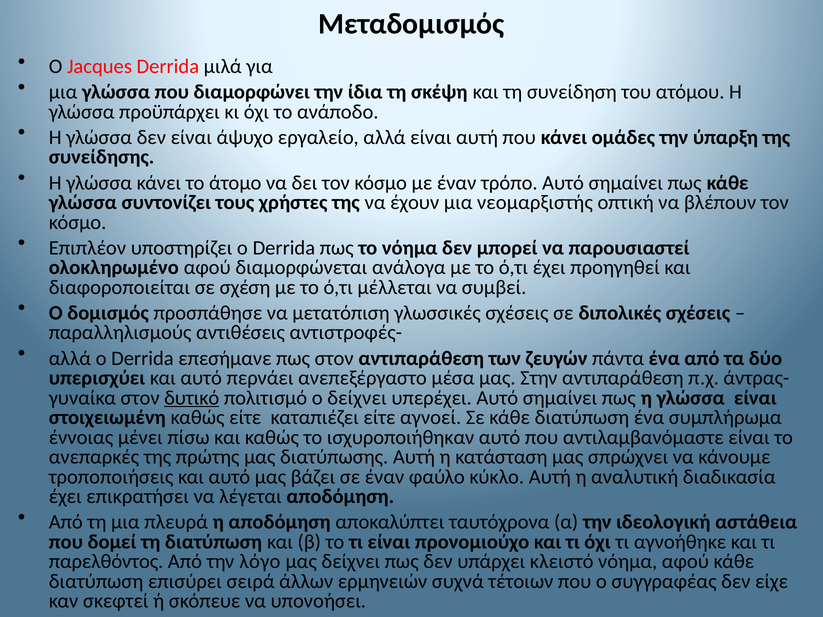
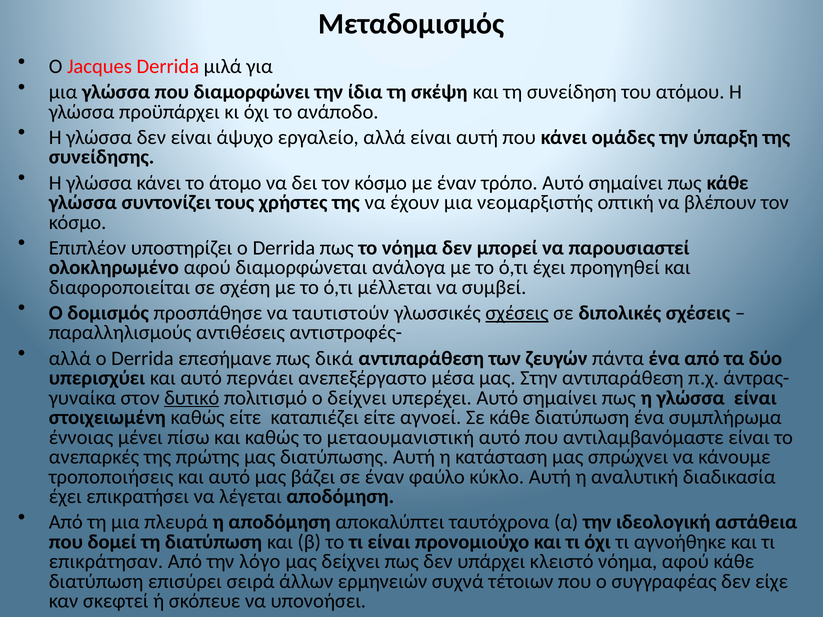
μετατόπιση: μετατόπιση -> ταυτιστούν
σχέσεις at (517, 313) underline: none -> present
πως στον: στον -> δικά
ισχυροποιήθηκαν: ισχυροποιήθηκαν -> μεταουμανιστική
παρελθόντος: παρελθόντος -> επικράτησαν
